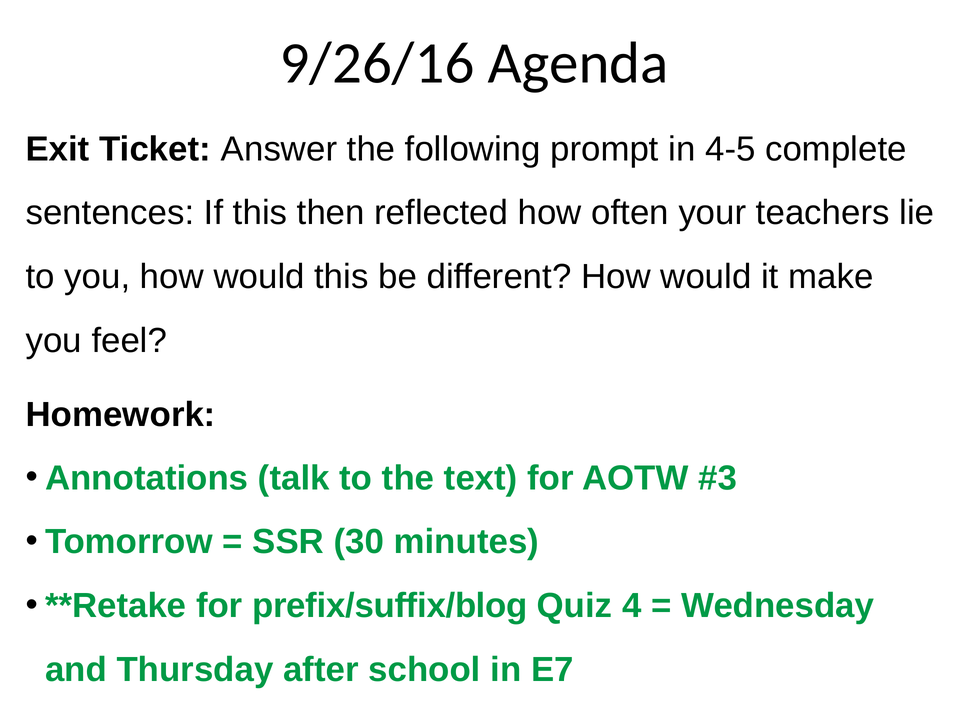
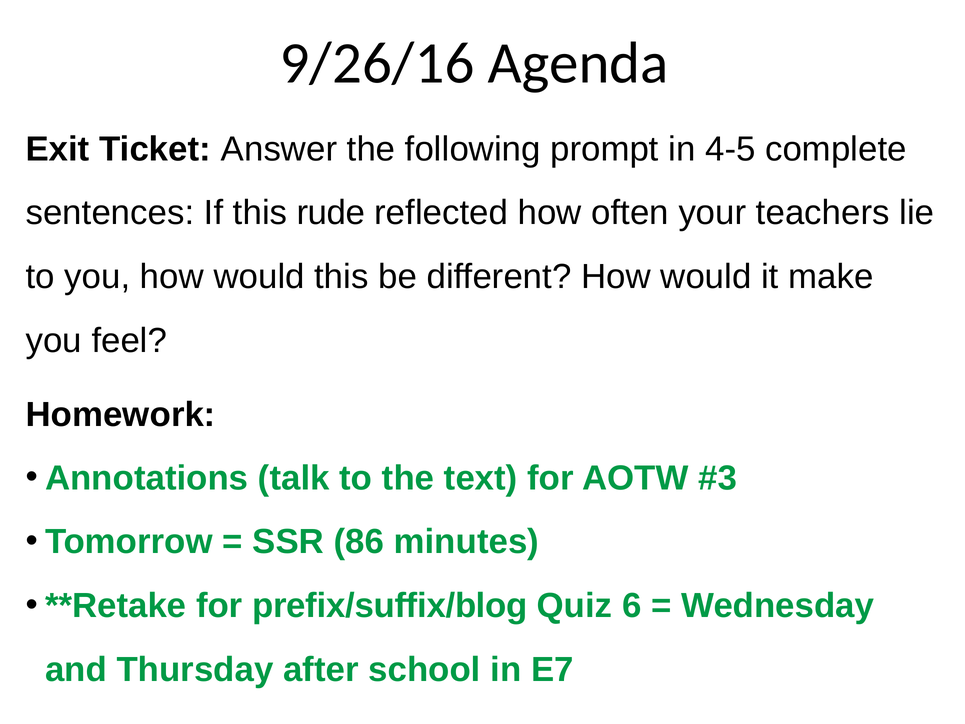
then: then -> rude
30: 30 -> 86
4: 4 -> 6
